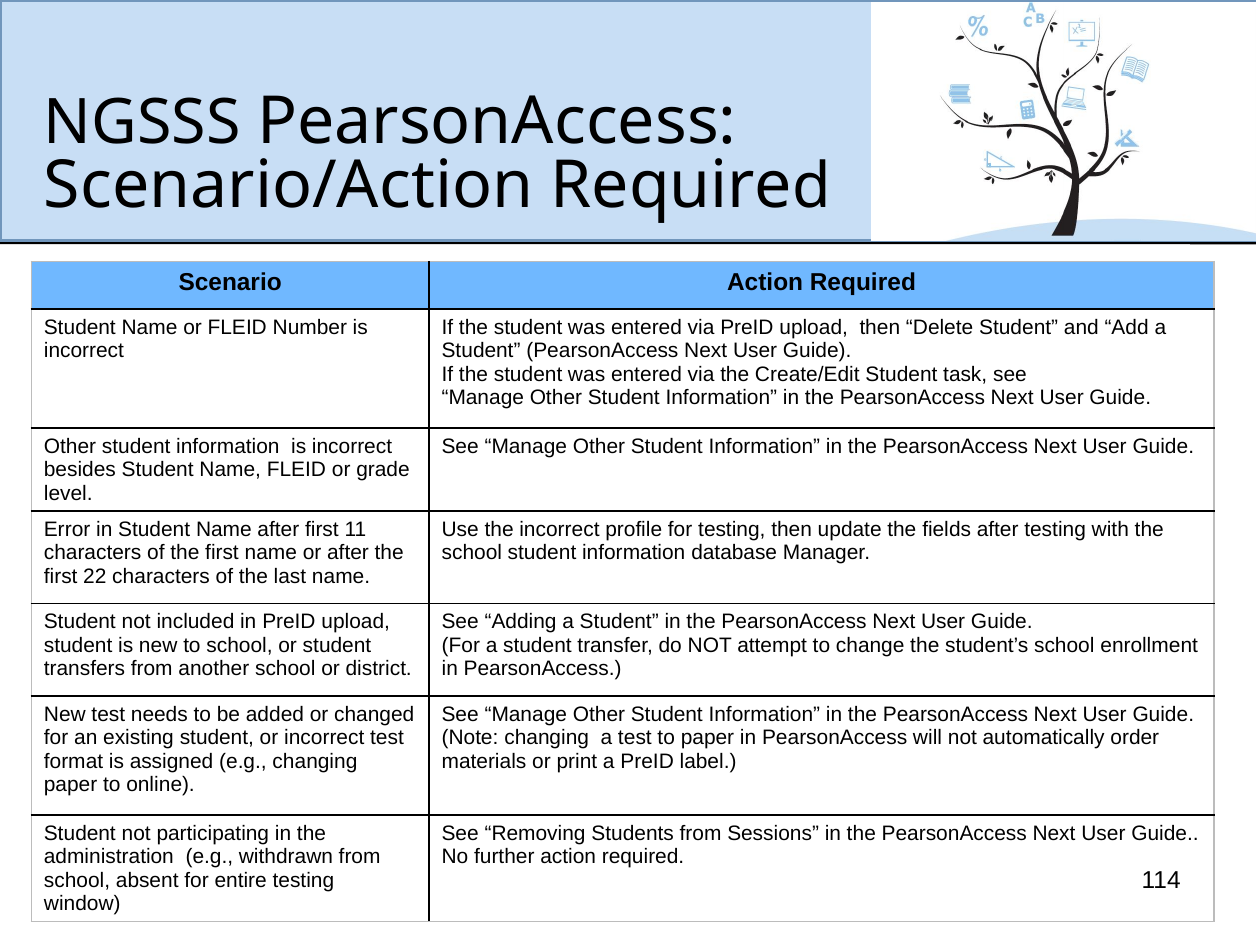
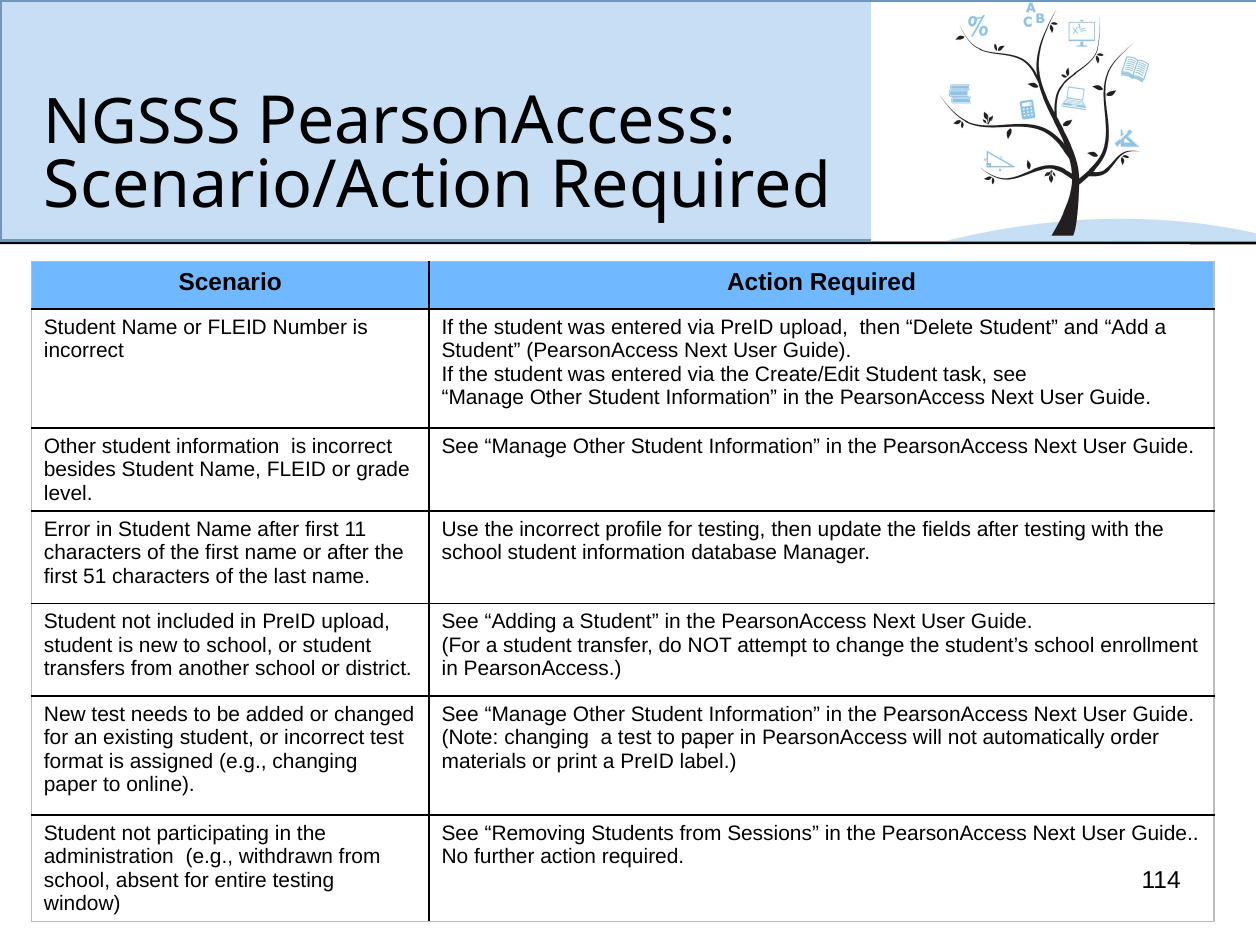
22: 22 -> 51
